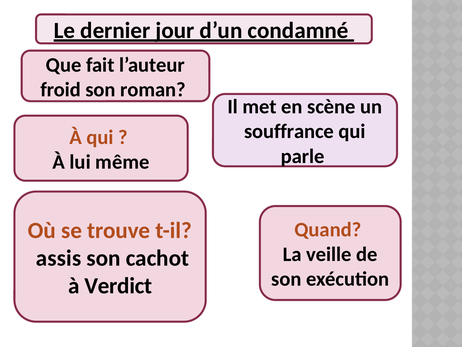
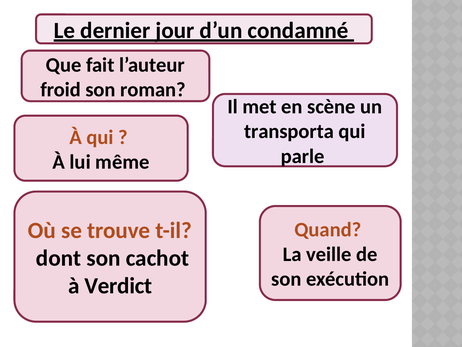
souffrance: souffrance -> transporta
assis: assis -> dont
